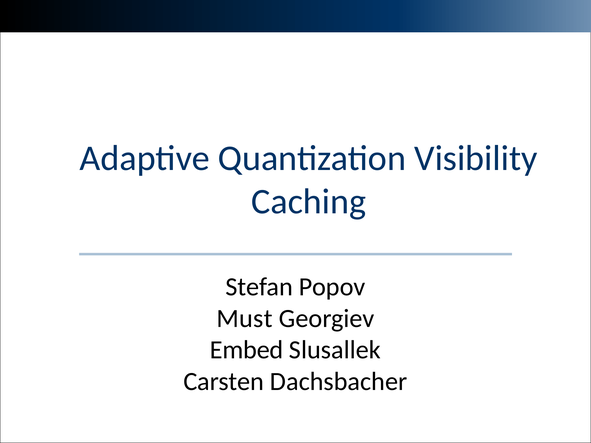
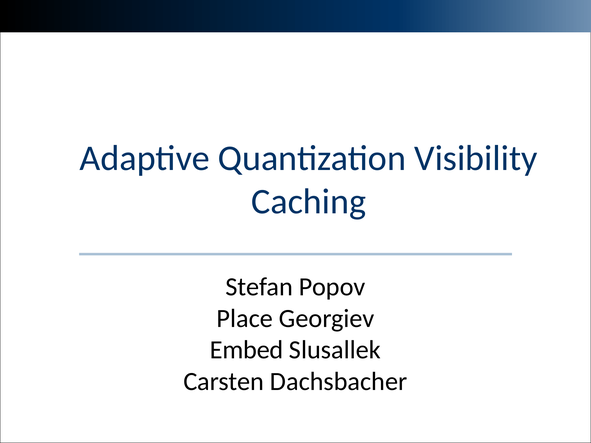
Must: Must -> Place
